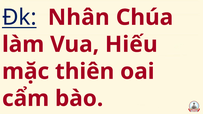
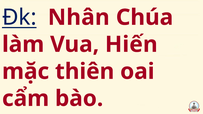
Hiếu: Hiếu -> Hiến
